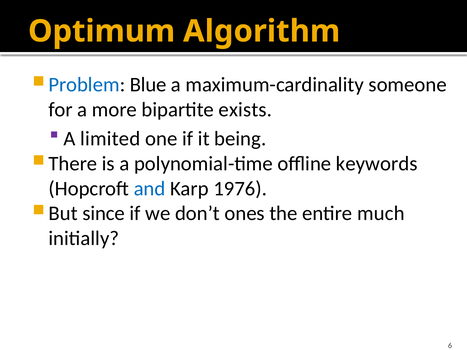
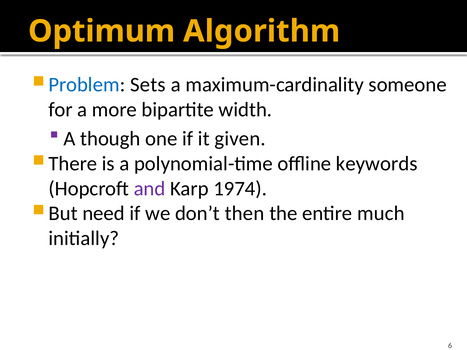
Blue: Blue -> Sets
exists: exists -> width
limited: limited -> though
being: being -> given
and colour: blue -> purple
1976: 1976 -> 1974
since: since -> need
ones: ones -> then
